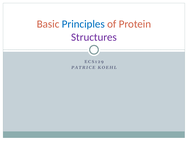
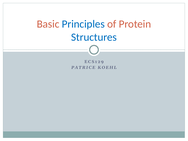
Structures colour: purple -> blue
